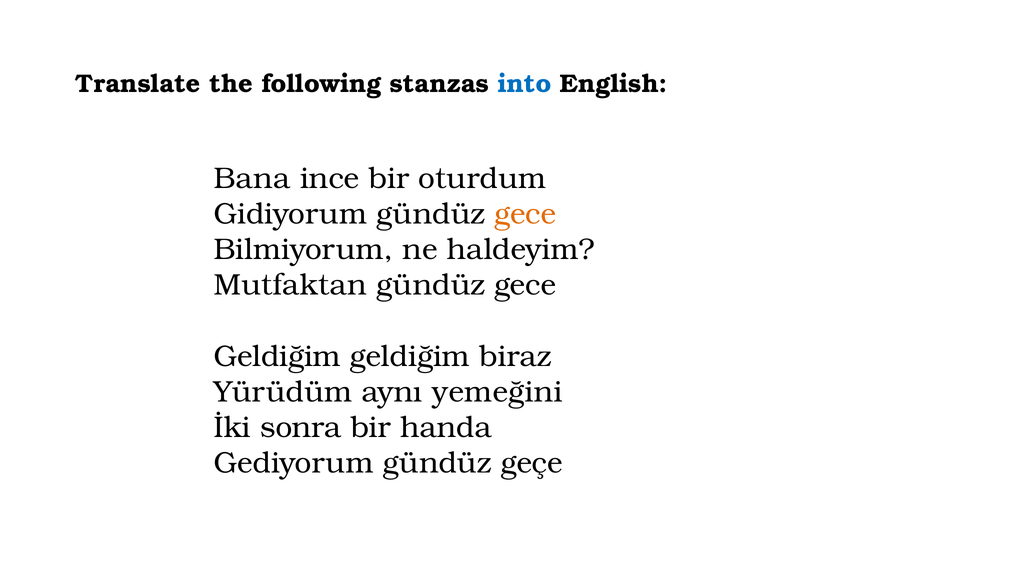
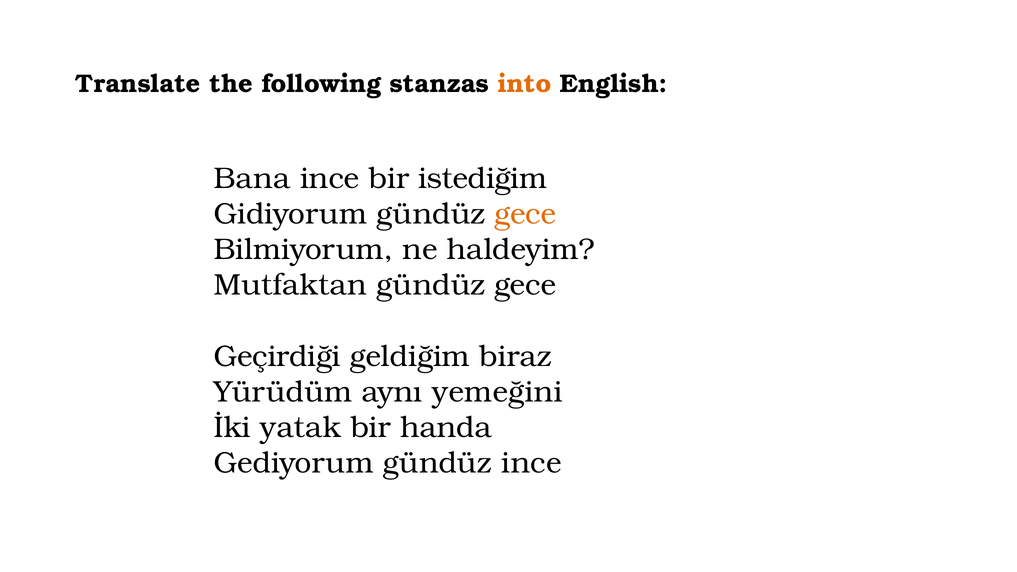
into colour: blue -> orange
oturdum: oturdum -> istediğim
Geldiğim at (277, 356): Geldiğim -> Geçirdiği
sonra: sonra -> yatak
gündüz geçe: geçe -> ince
